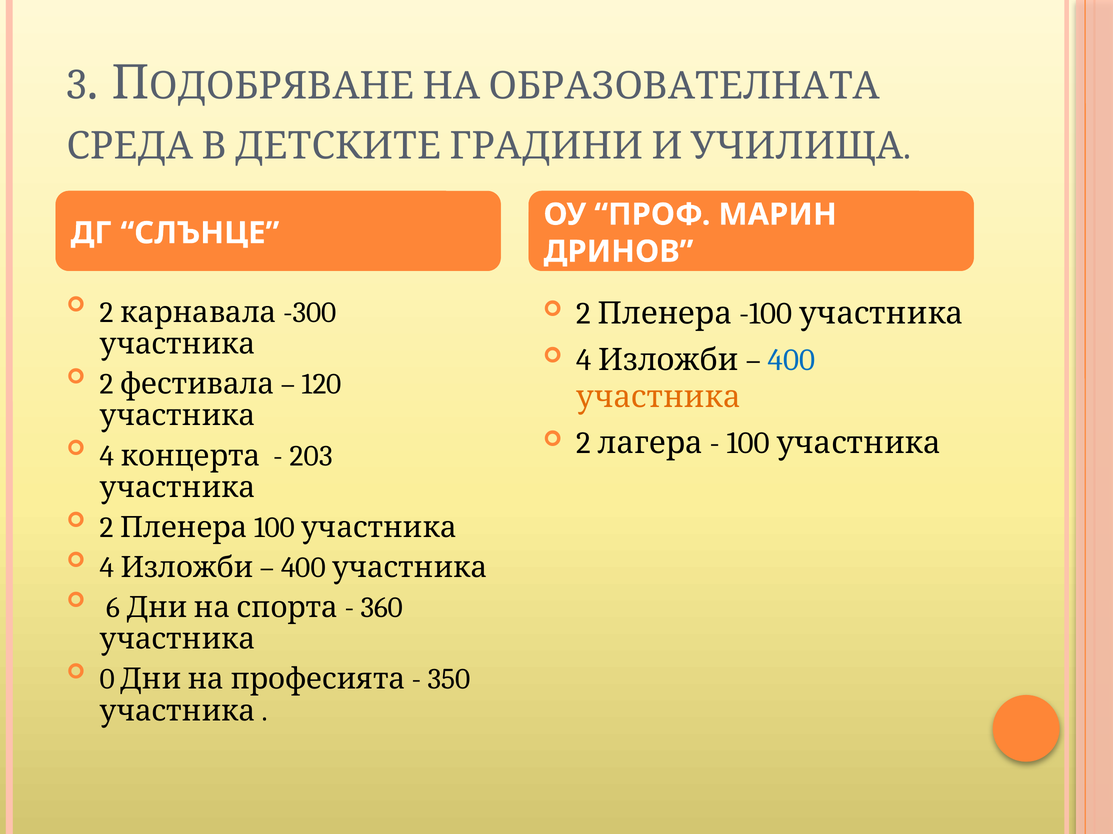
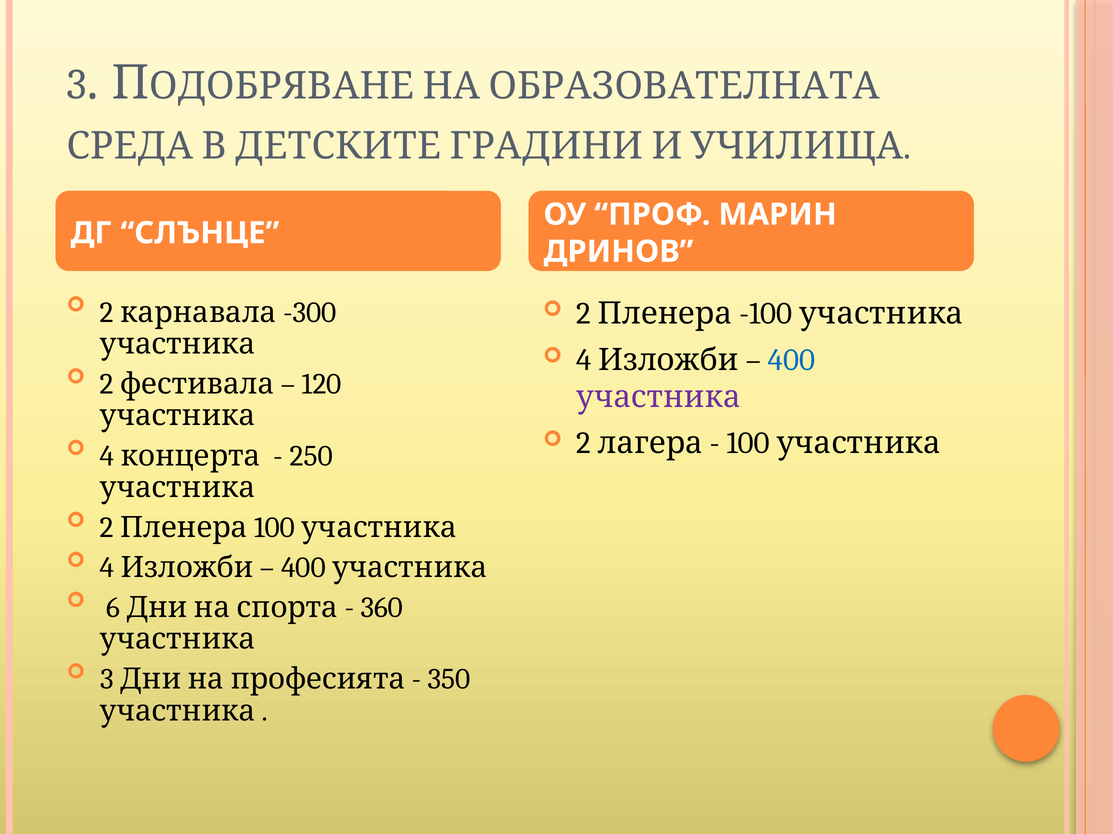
участника at (659, 397) colour: orange -> purple
203: 203 -> 250
0 at (107, 680): 0 -> 3
